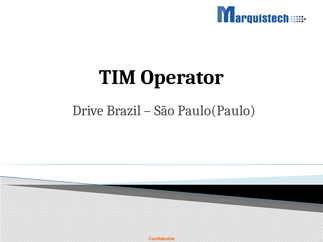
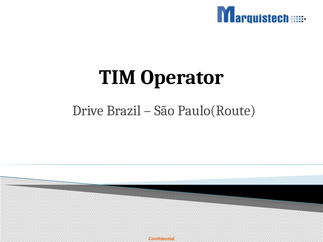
Paulo(Paulo: Paulo(Paulo -> Paulo(Route
